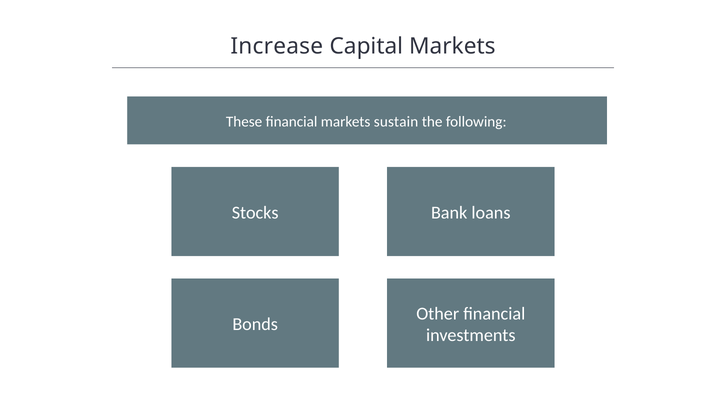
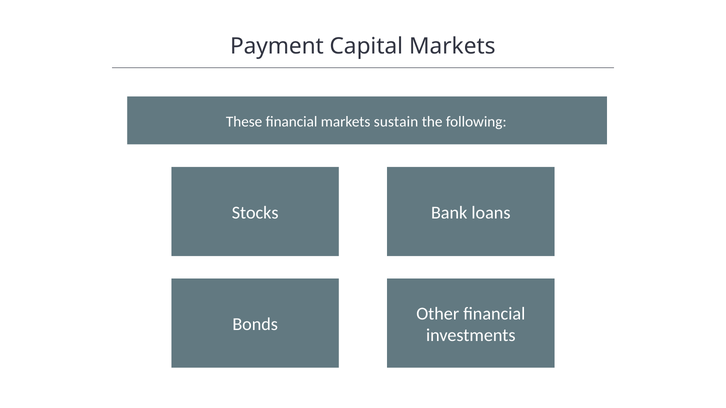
Increase: Increase -> Payment
